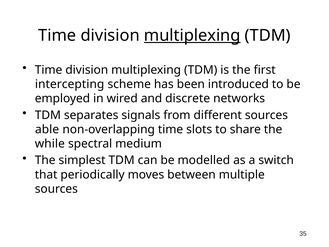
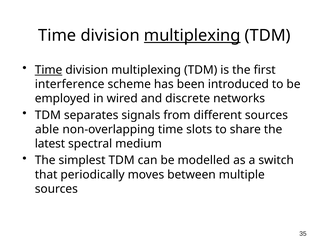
Time at (49, 70) underline: none -> present
intercepting: intercepting -> interference
while: while -> latest
